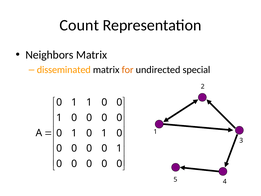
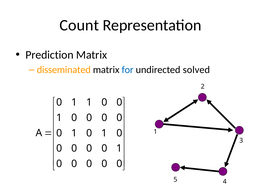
Neighbors: Neighbors -> Prediction
for colour: orange -> blue
special: special -> solved
